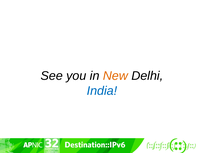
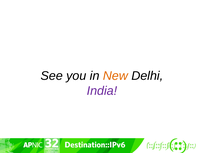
India colour: blue -> purple
